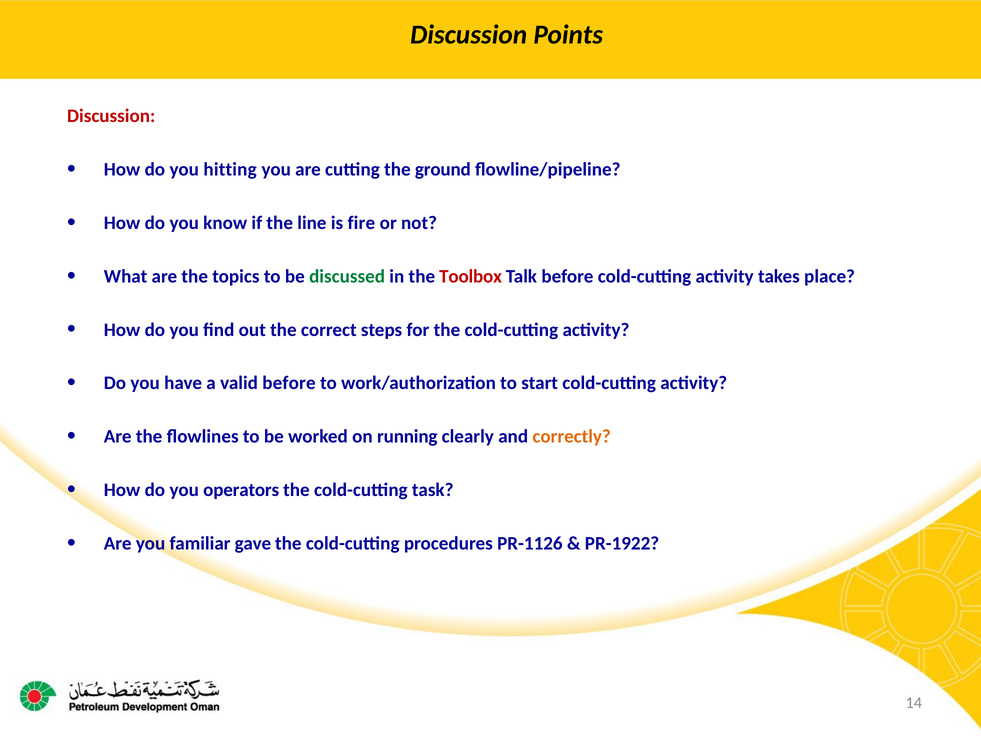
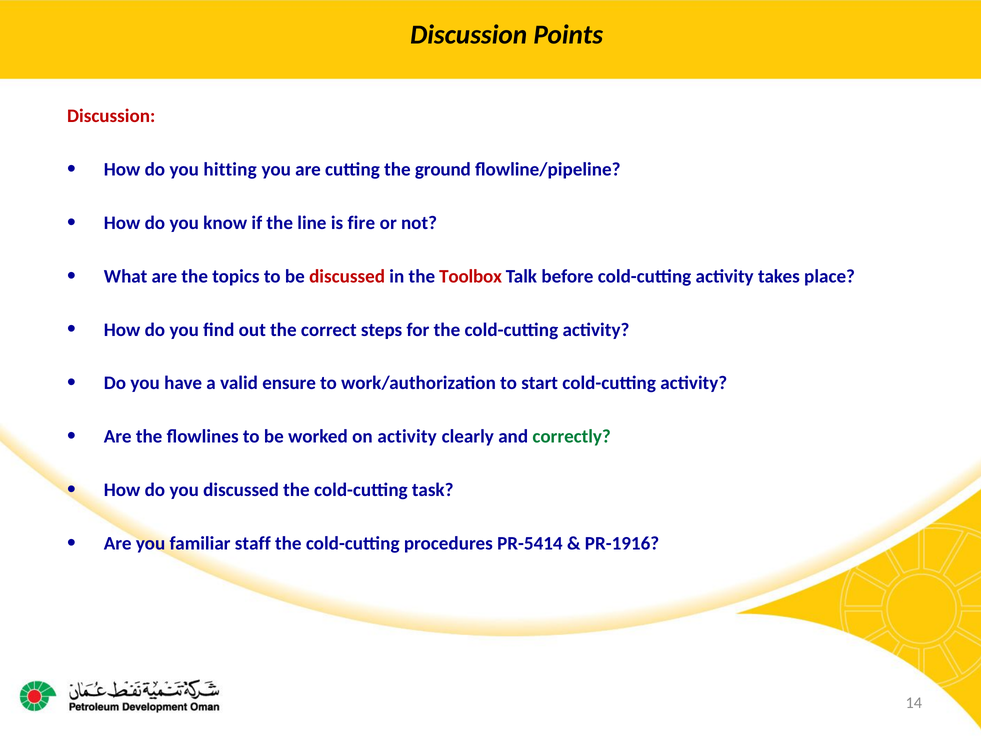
discussed at (347, 276) colour: green -> red
valid before: before -> ensure
on running: running -> activity
correctly colour: orange -> green
you operators: operators -> discussed
gave: gave -> staff
PR-1126: PR-1126 -> PR-5414
PR-1922: PR-1922 -> PR-1916
